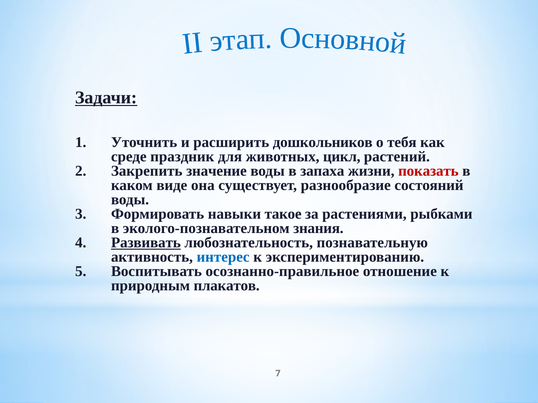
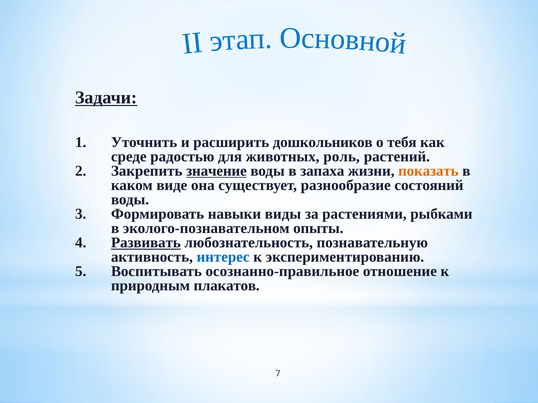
праздник: праздник -> радостью
цикл: цикл -> роль
значение underline: none -> present
показать colour: red -> orange
такое: такое -> виды
знания: знания -> опыты
